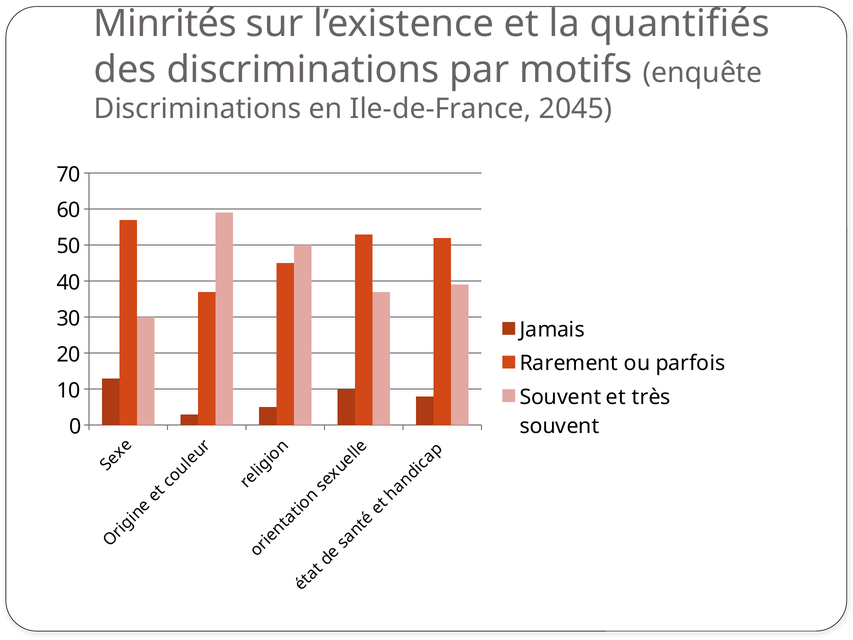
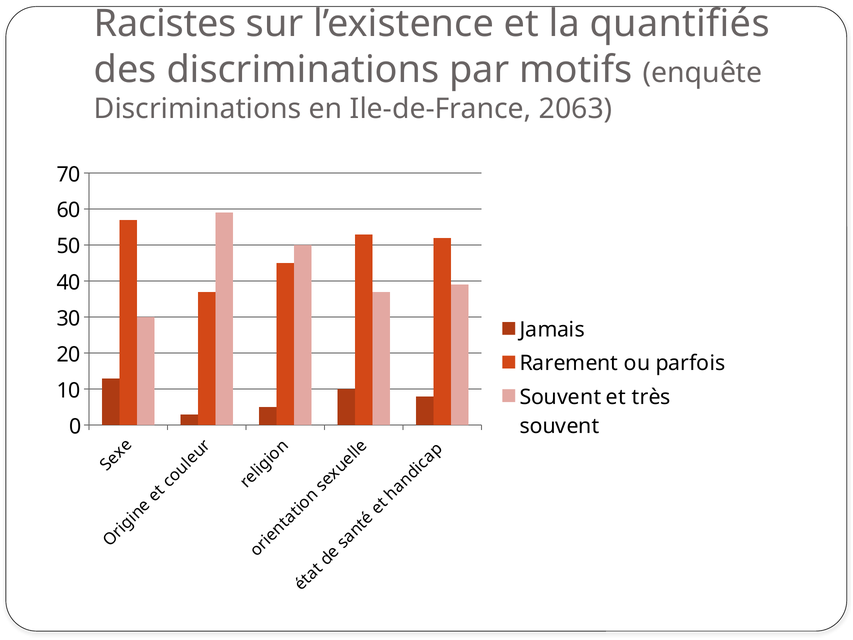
Minrités: Minrités -> Racistes
2045: 2045 -> 2063
